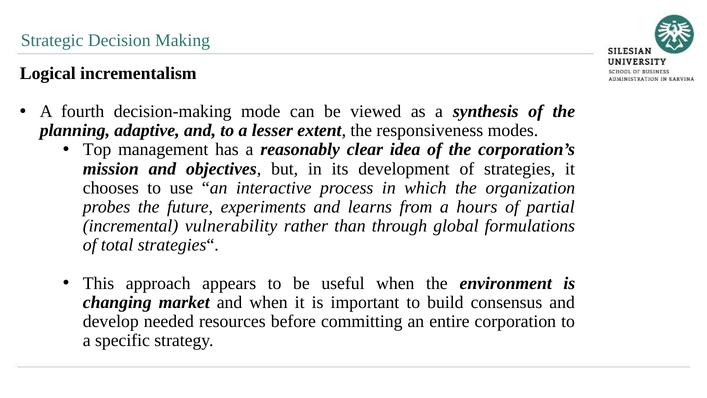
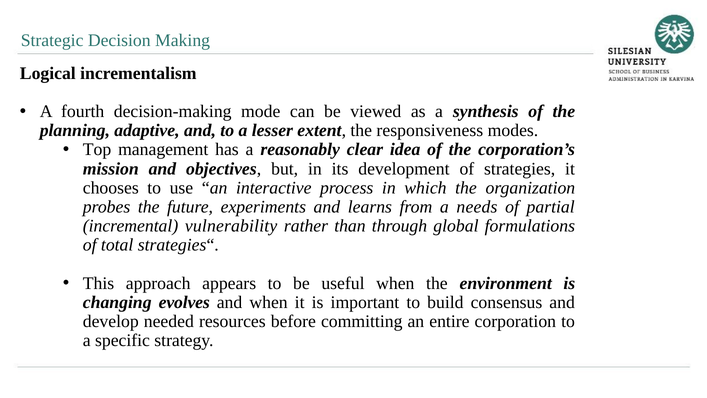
hours: hours -> needs
market: market -> evolves
